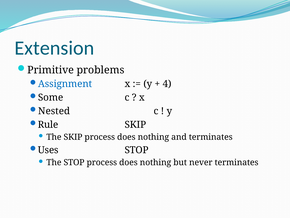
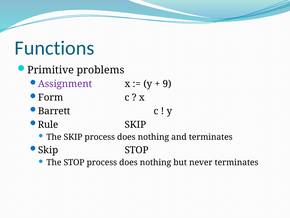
Extension: Extension -> Functions
Assignment colour: blue -> purple
4: 4 -> 9
Some: Some -> Form
Nested: Nested -> Barrett
Uses at (48, 150): Uses -> Skip
